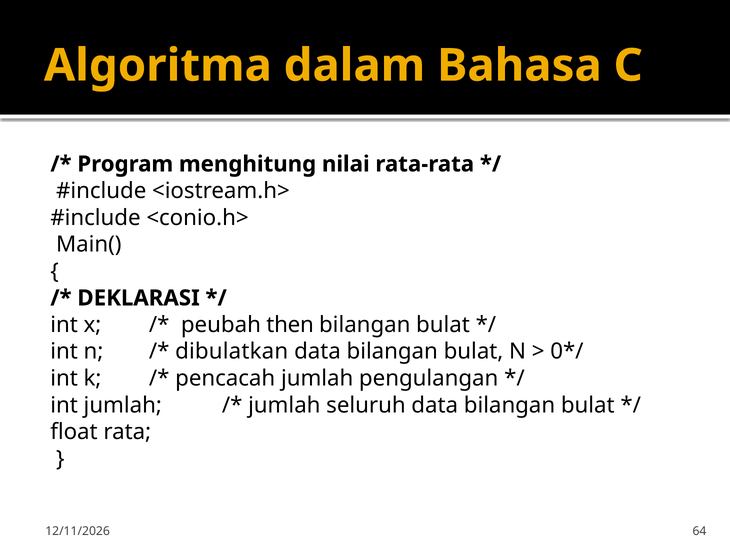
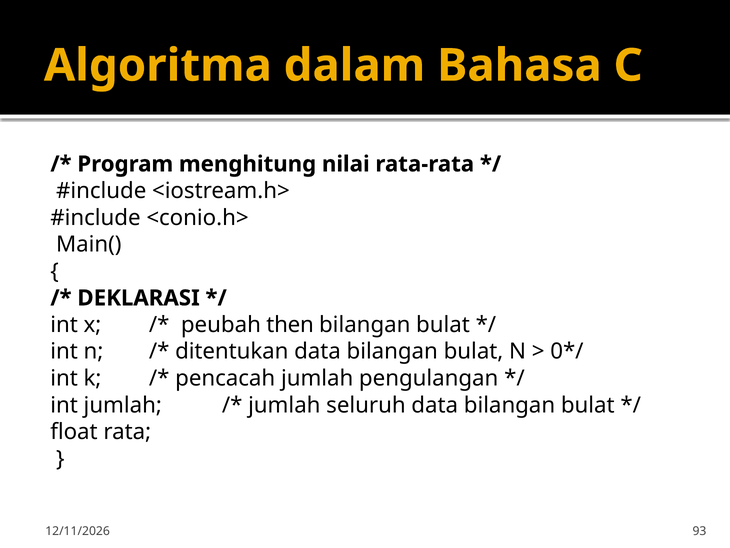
dibulatkan: dibulatkan -> ditentukan
64: 64 -> 93
